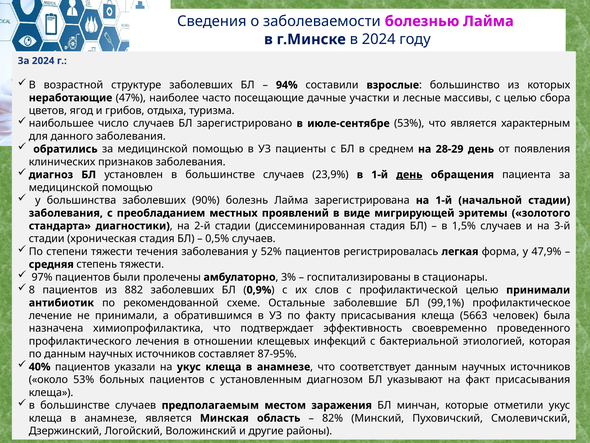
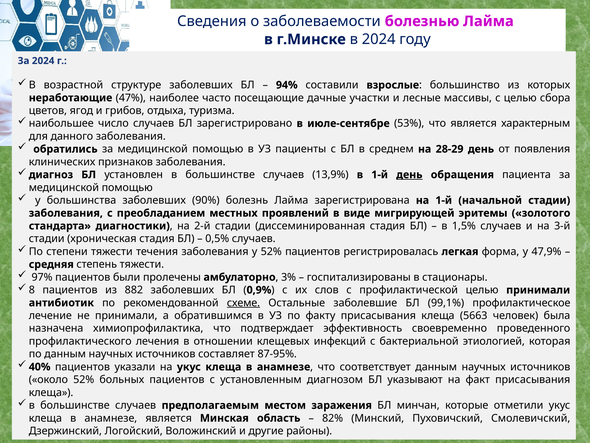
23,9%: 23,9% -> 13,9%
схеме underline: none -> present
около 53%: 53% -> 52%
